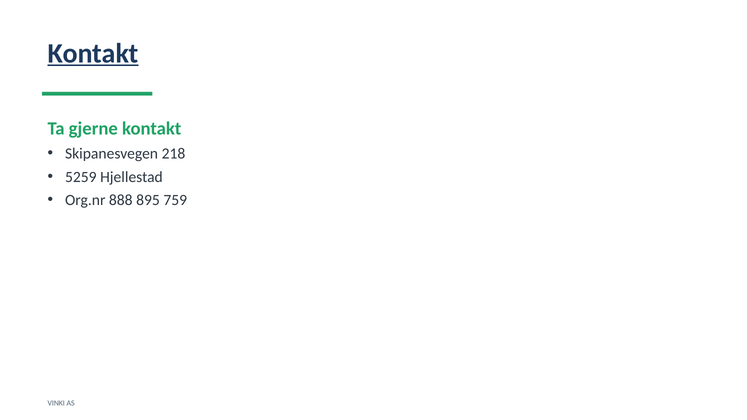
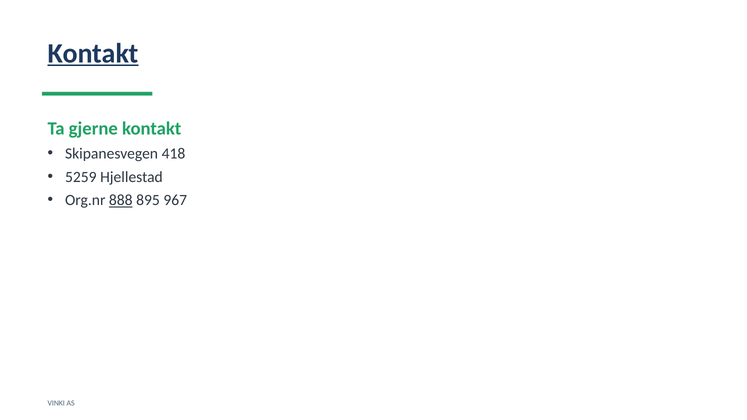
218: 218 -> 418
888 underline: none -> present
759: 759 -> 967
